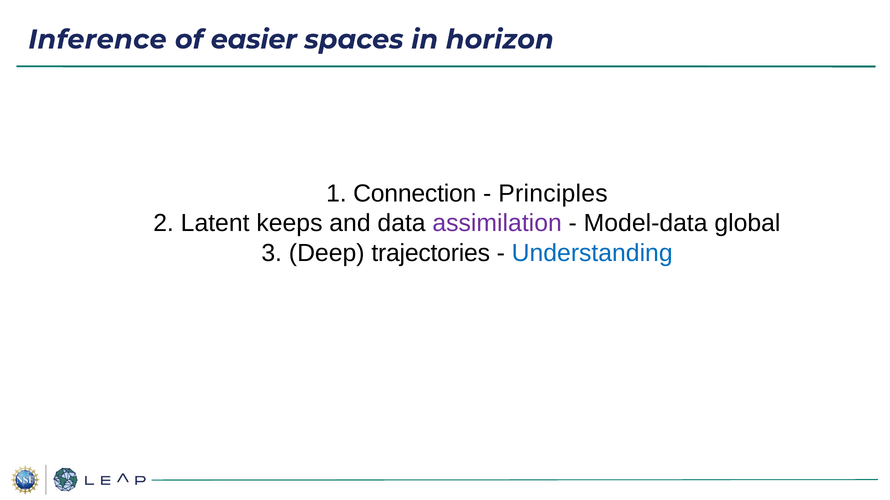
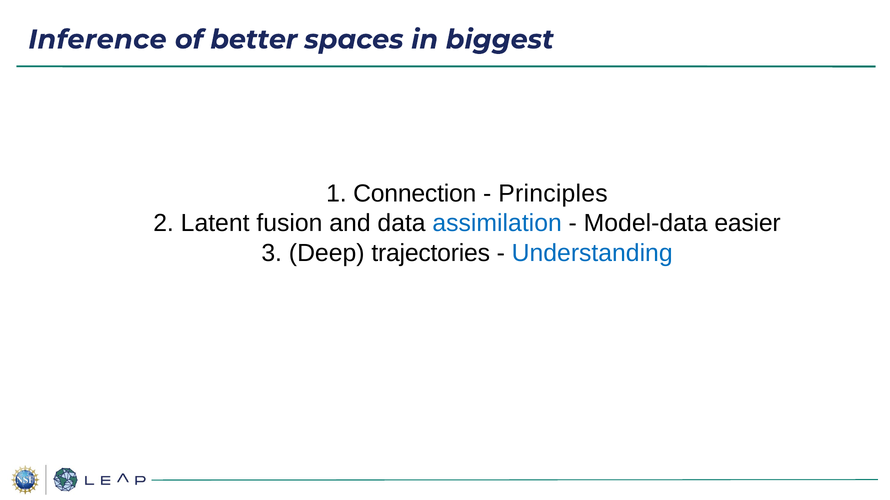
easier: easier -> better
horizon: horizon -> biggest
keeps: keeps -> fusion
assimilation colour: purple -> blue
global: global -> easier
